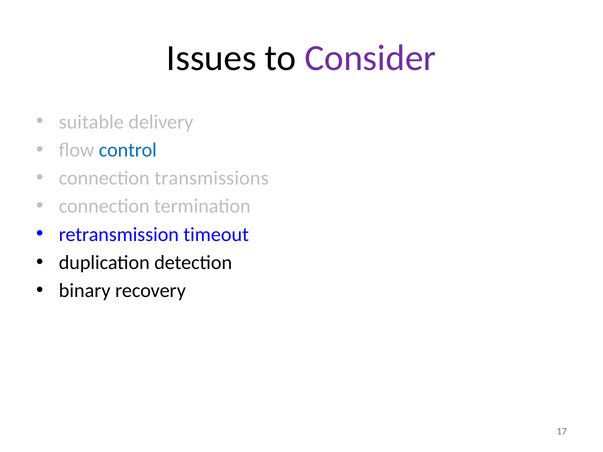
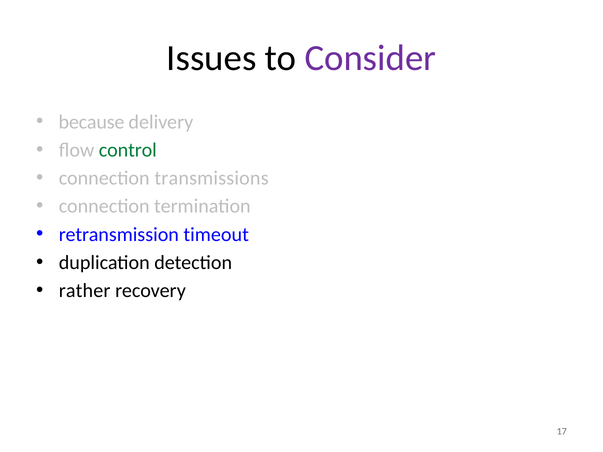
suitable: suitable -> because
control colour: blue -> green
binary: binary -> rather
